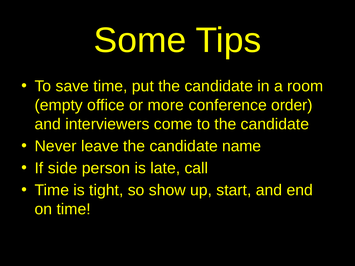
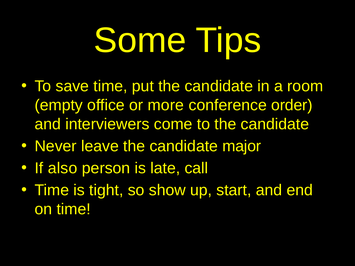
name: name -> major
side: side -> also
